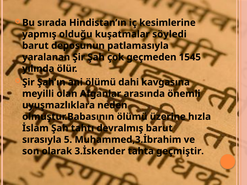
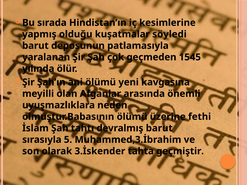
dahi: dahi -> yeni
hızla: hızla -> fethi
